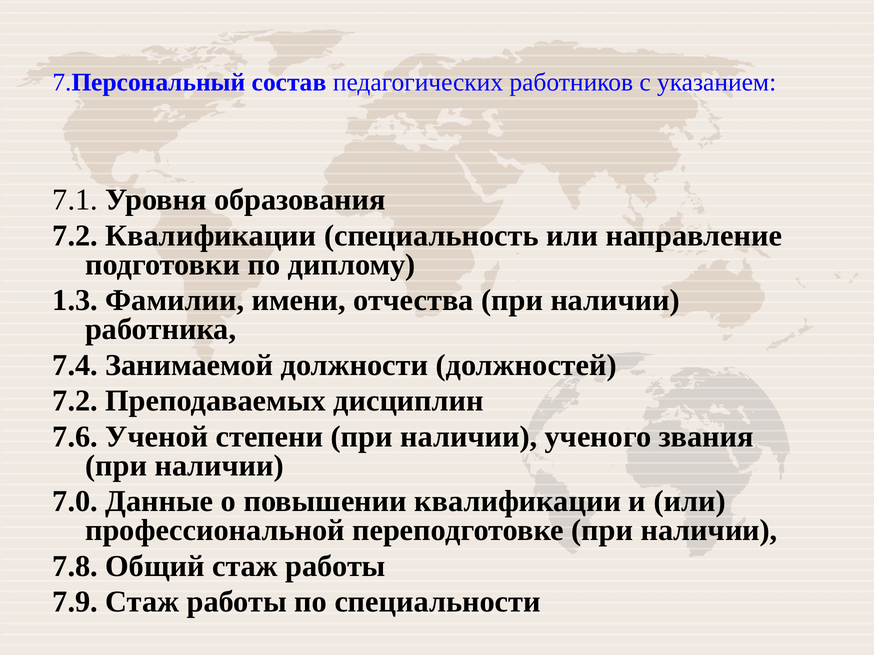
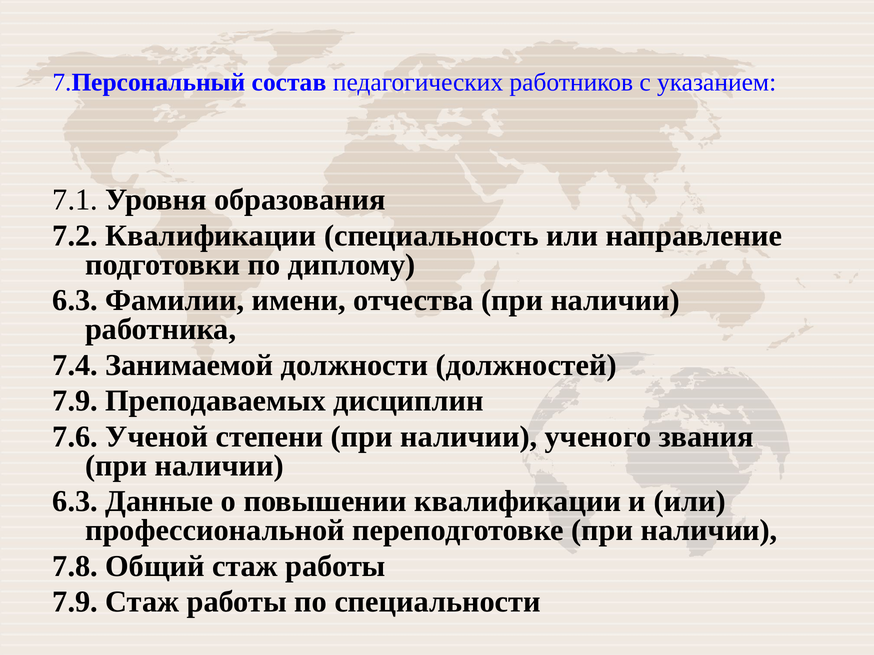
1.3 at (75, 301): 1.3 -> 6.3
7.2 at (75, 401): 7.2 -> 7.9
7.0 at (75, 502): 7.0 -> 6.3
